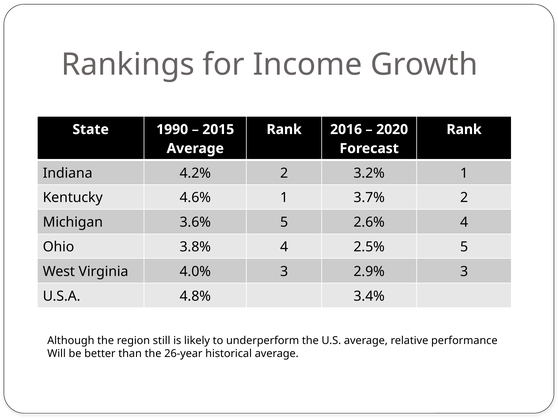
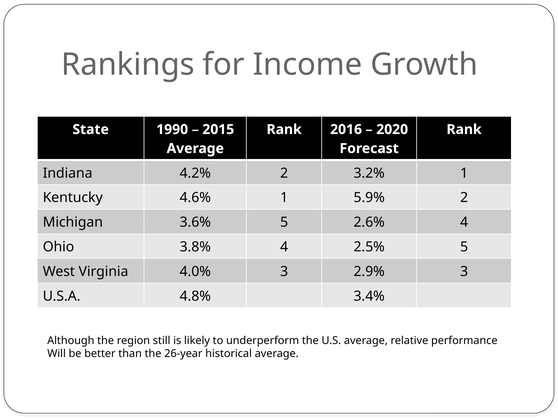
3.7%: 3.7% -> 5.9%
